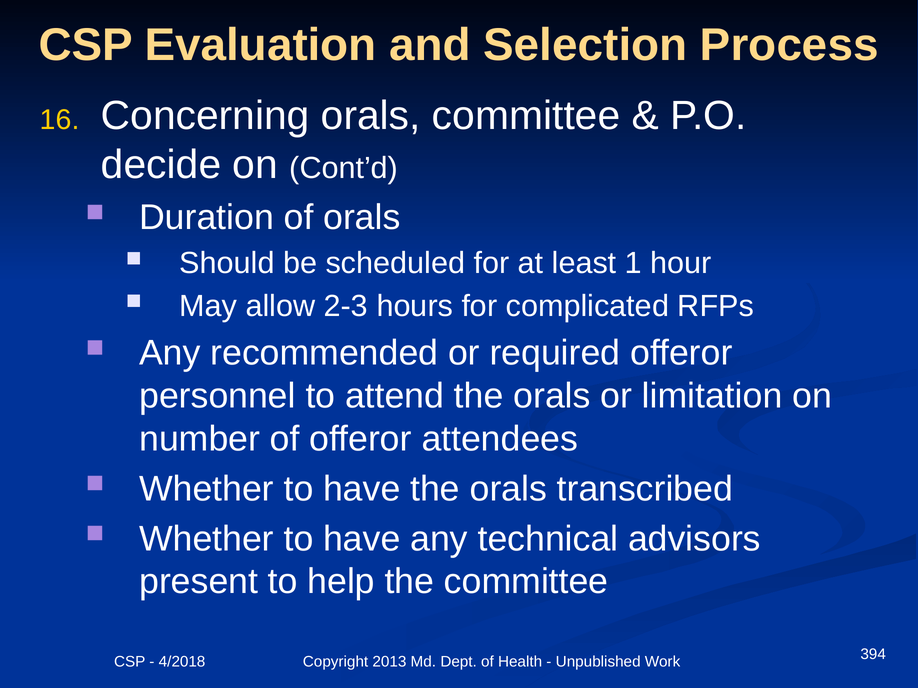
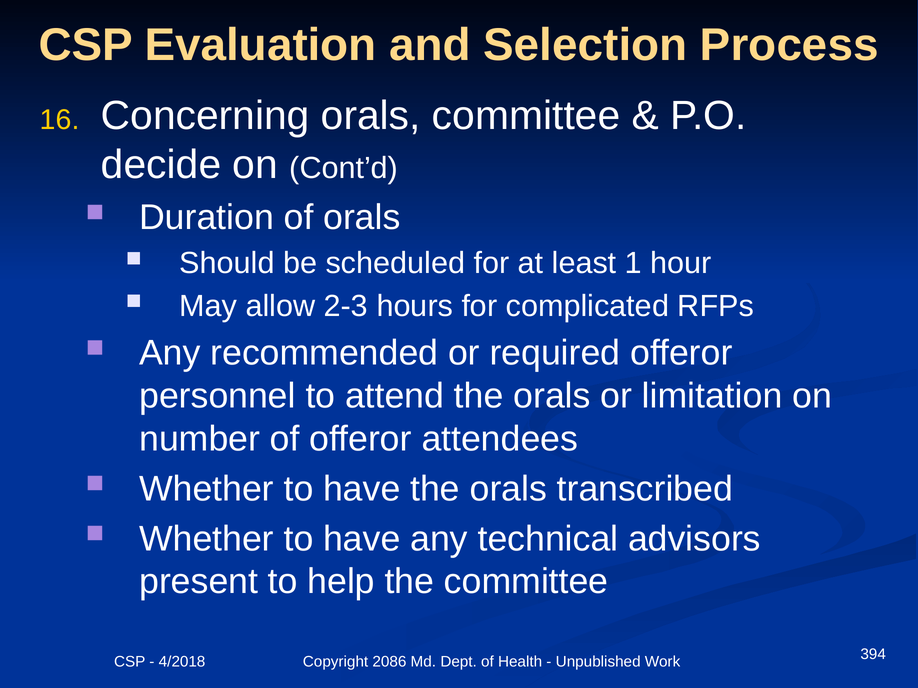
2013: 2013 -> 2086
